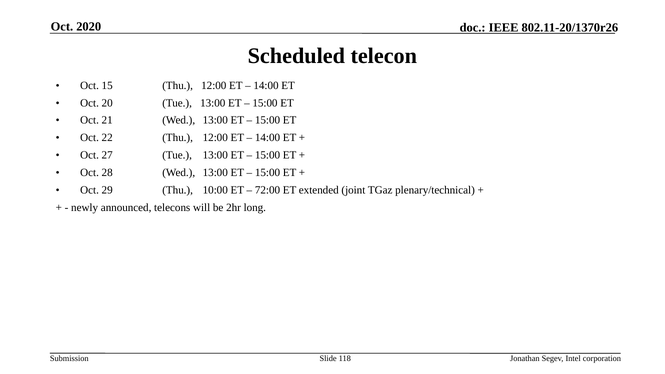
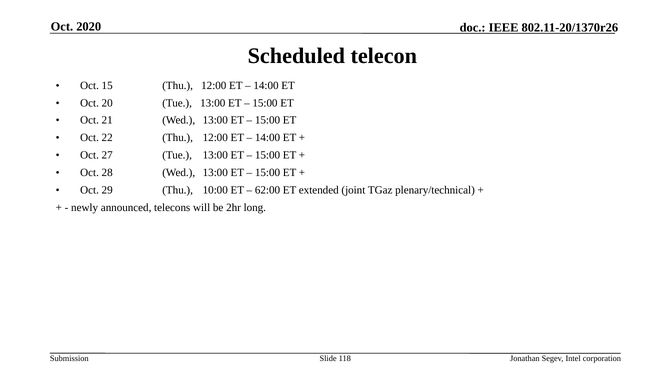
72:00: 72:00 -> 62:00
